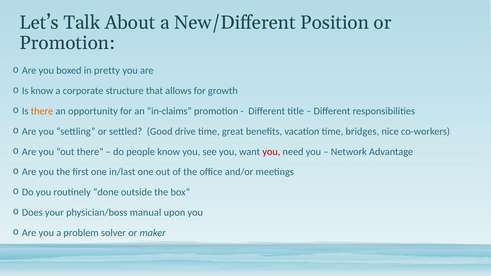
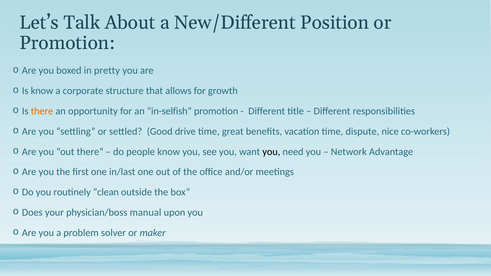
in-claims: in-claims -> in-selfish
bridges: bridges -> dispute
you at (271, 152) colour: red -> black
done: done -> clean
